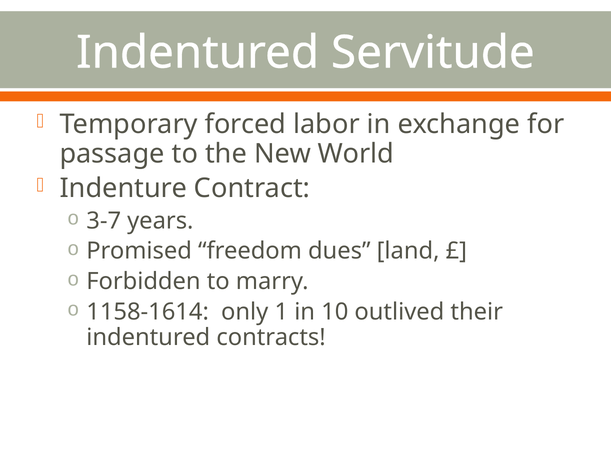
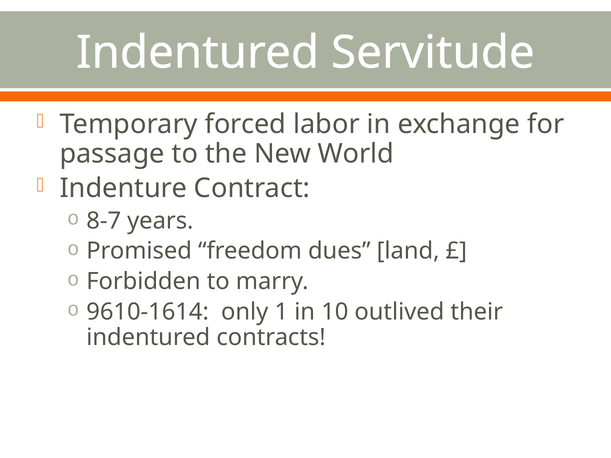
3-7: 3-7 -> 8-7
1158-1614: 1158-1614 -> 9610-1614
